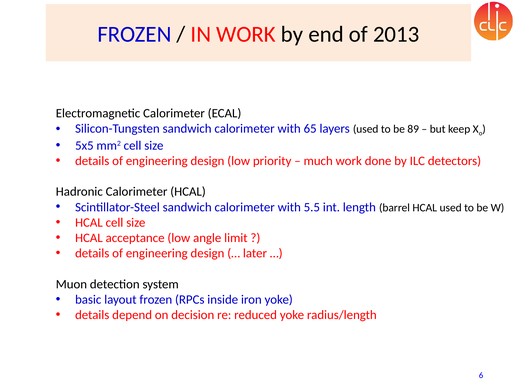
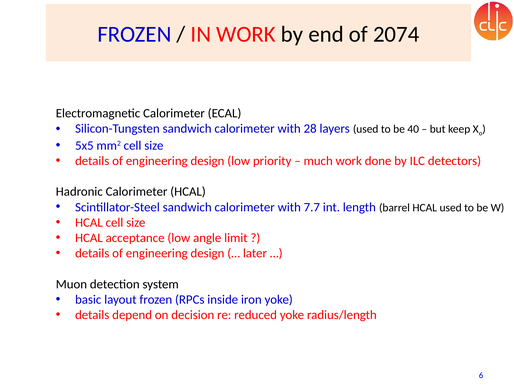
2013: 2013 -> 2074
65: 65 -> 28
89: 89 -> 40
5.5: 5.5 -> 7.7
